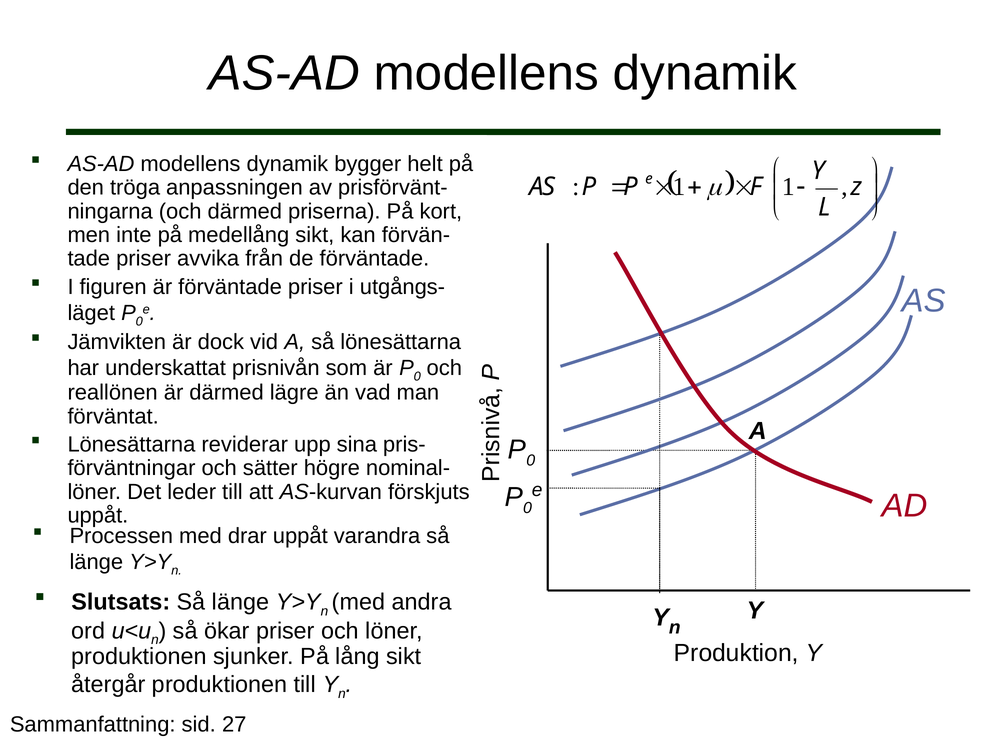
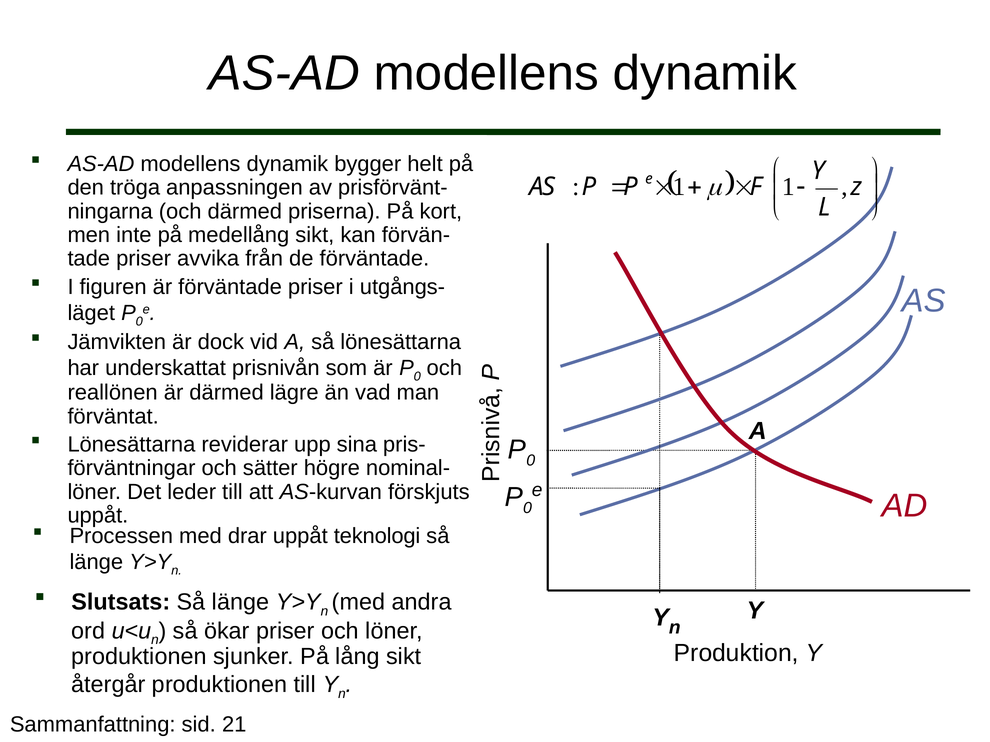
varandra: varandra -> teknologi
27: 27 -> 21
